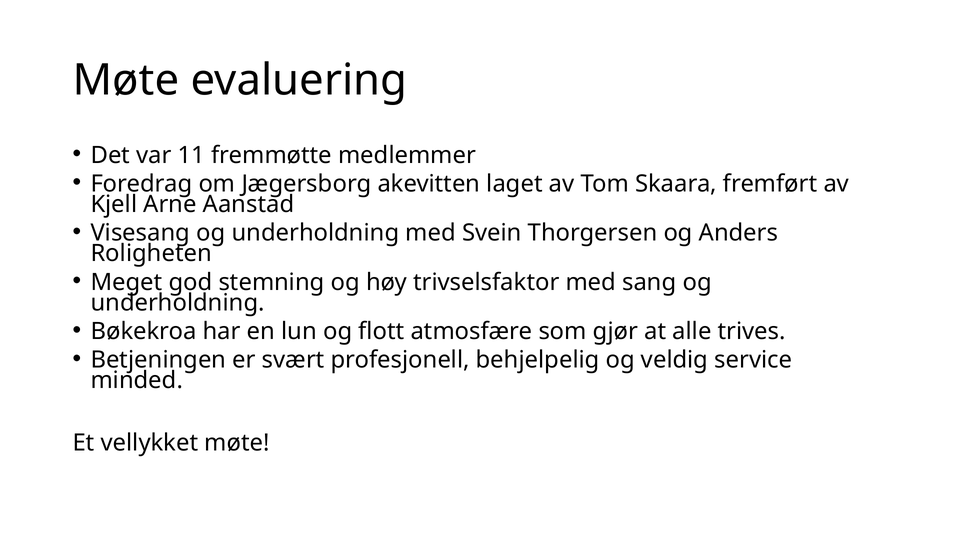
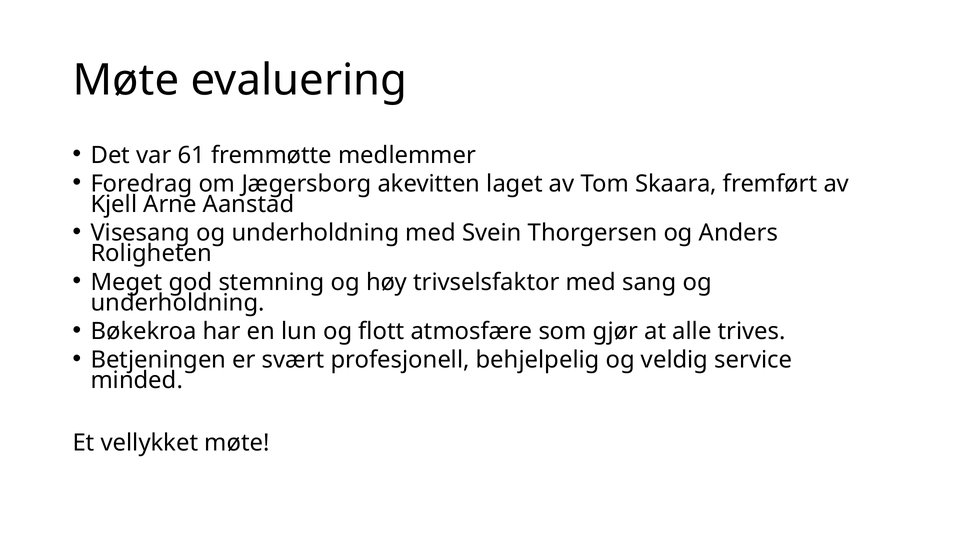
11: 11 -> 61
